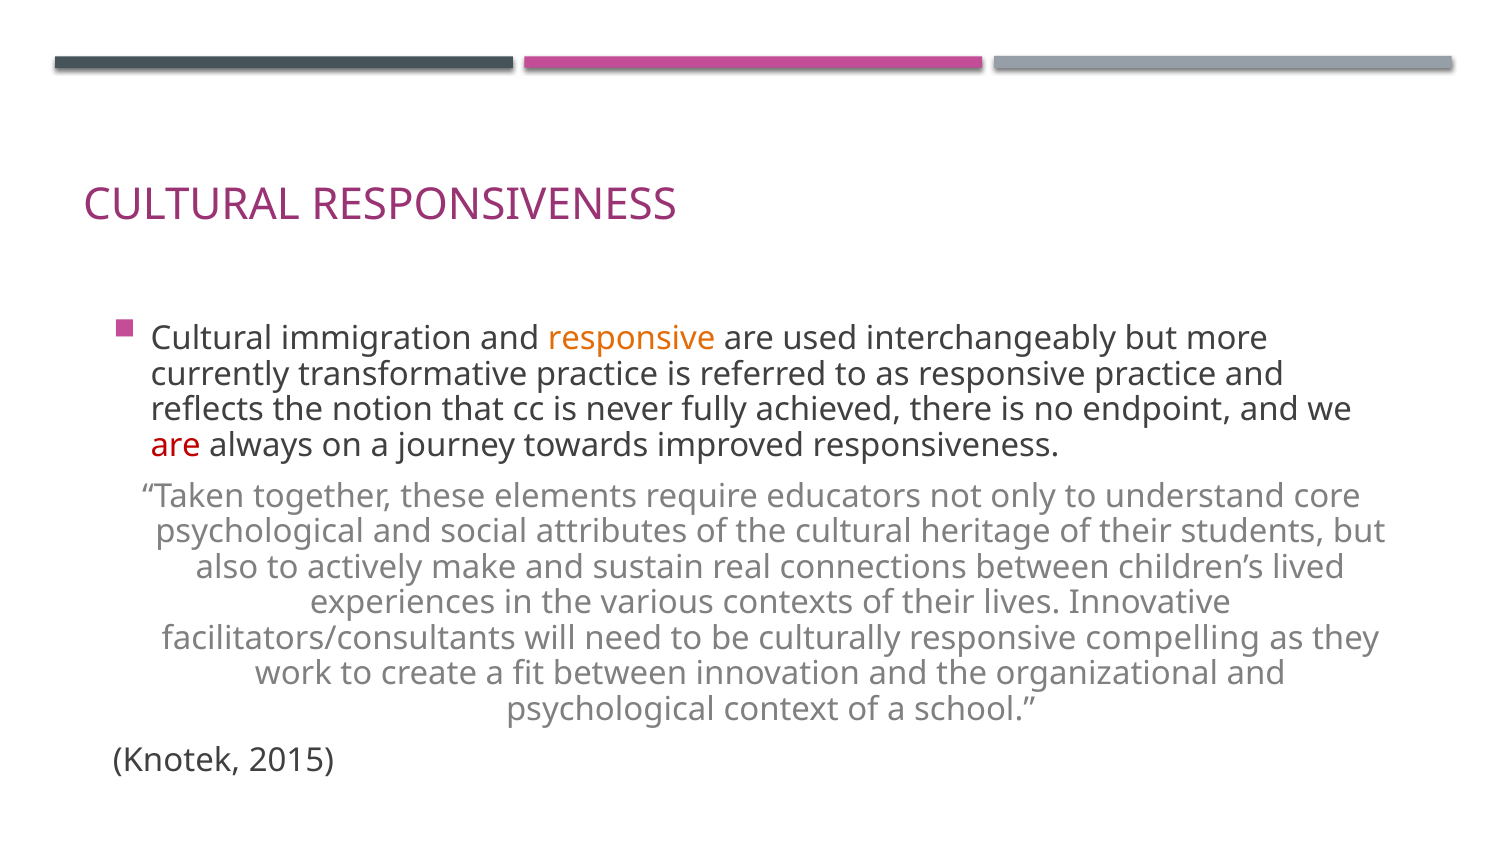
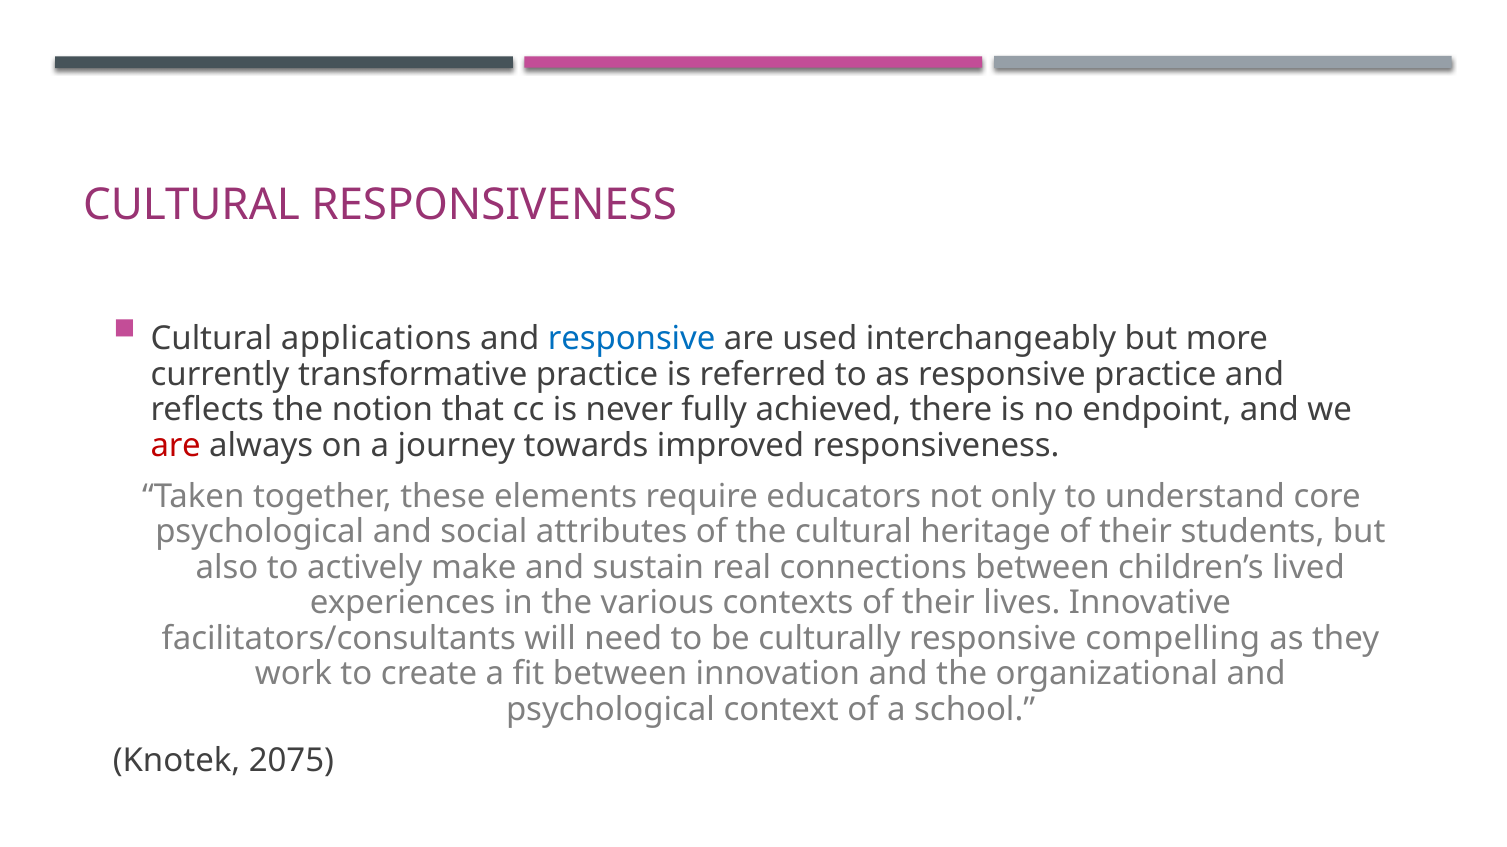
immigration: immigration -> applications
responsive at (632, 339) colour: orange -> blue
2015: 2015 -> 2075
